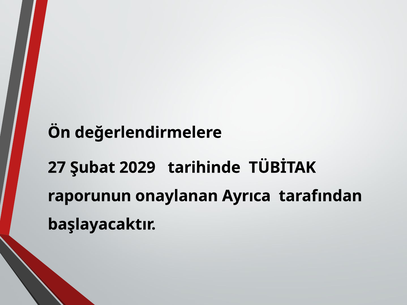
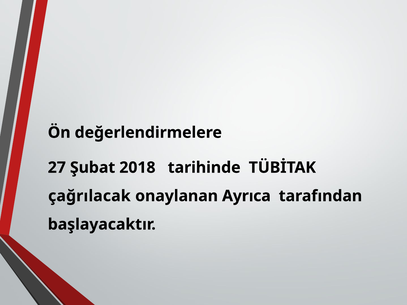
2029: 2029 -> 2018
raporunun: raporunun -> çağrılacak
